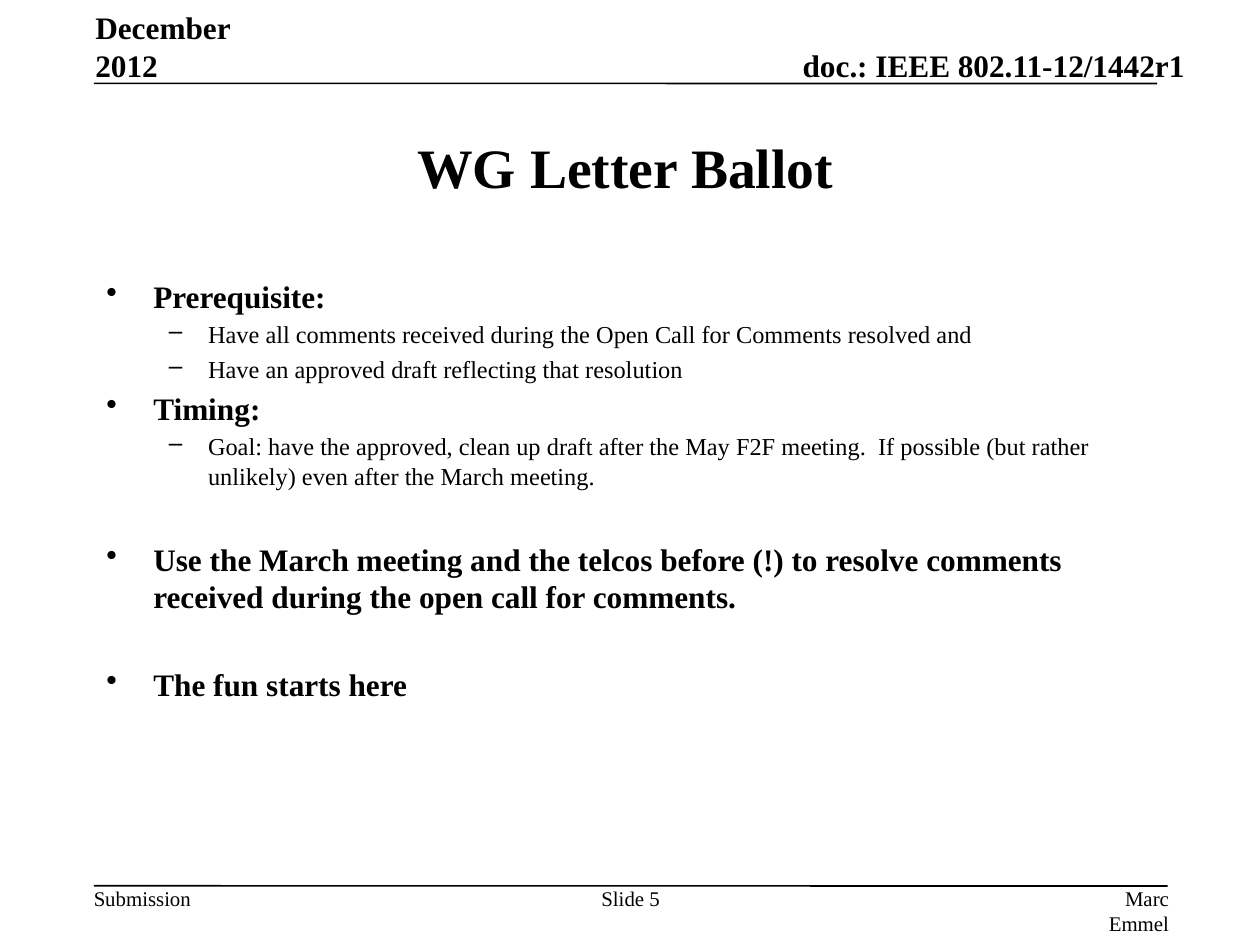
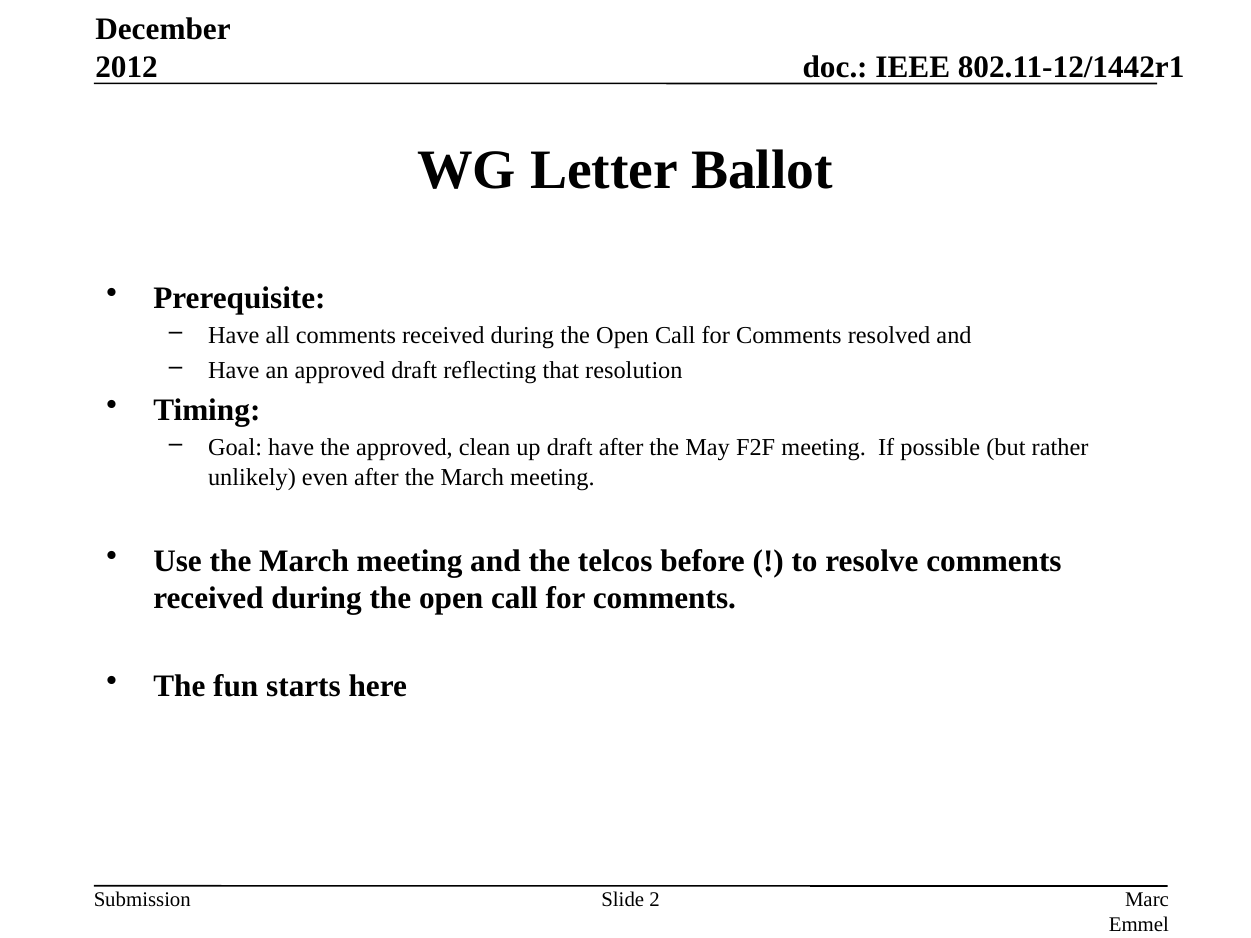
5: 5 -> 2
